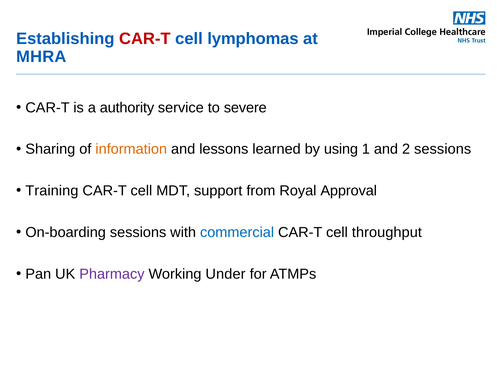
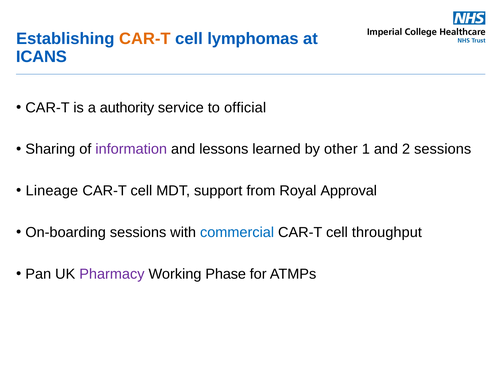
CAR-T at (145, 39) colour: red -> orange
MHRA: MHRA -> ICANS
severe: severe -> official
information colour: orange -> purple
using: using -> other
Training: Training -> Lineage
Under: Under -> Phase
